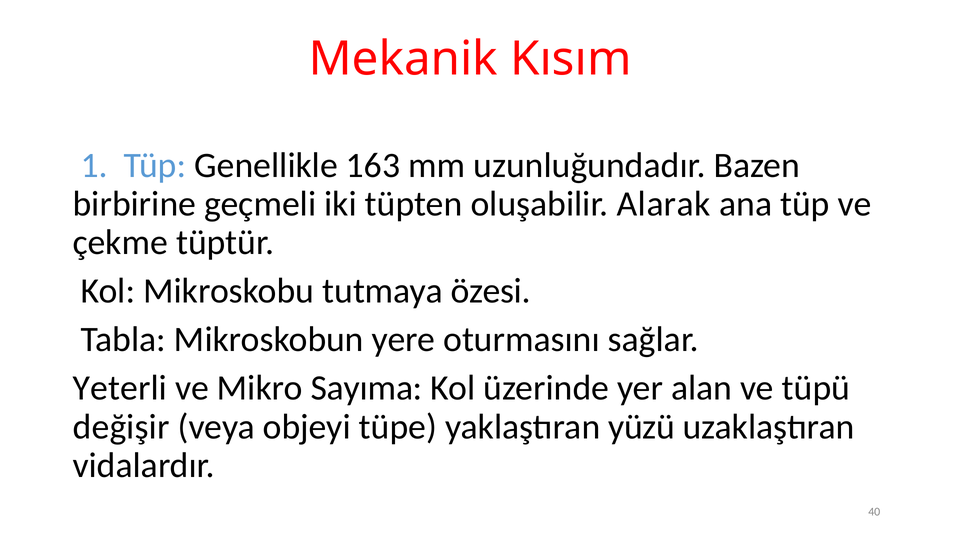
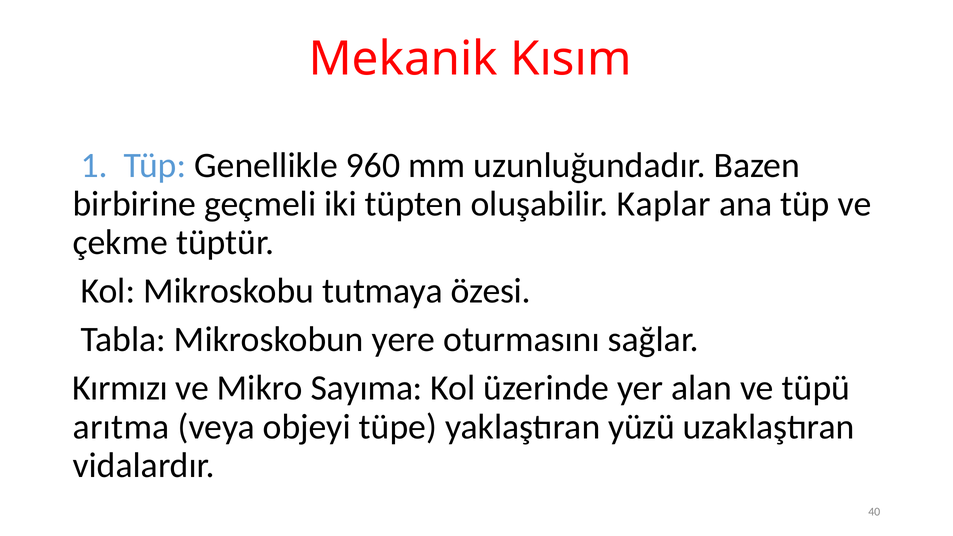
163: 163 -> 960
Alarak: Alarak -> Kaplar
Yeterli: Yeterli -> Kırmızı
değişir: değişir -> arıtma
